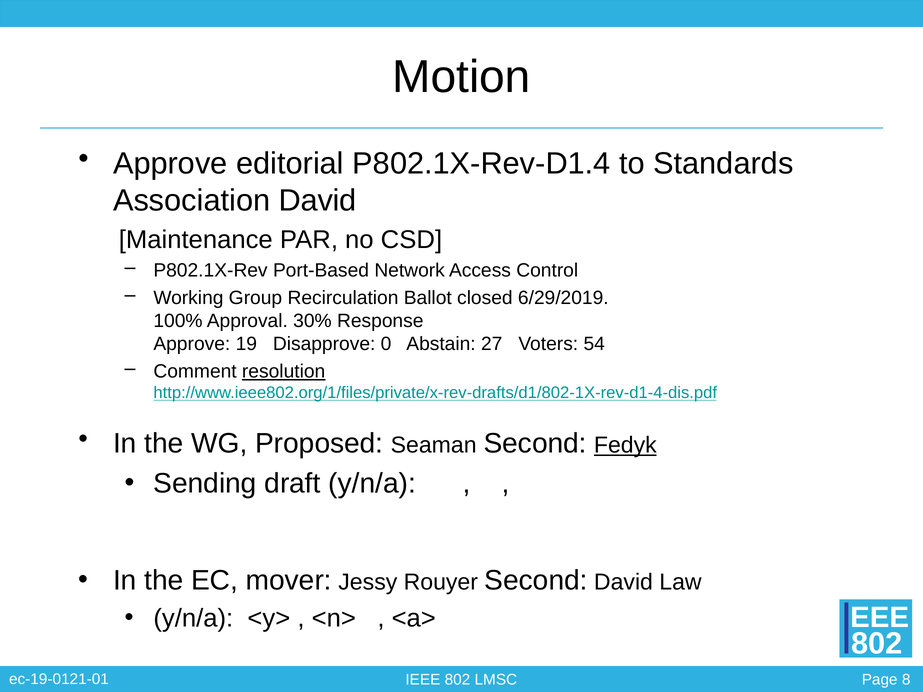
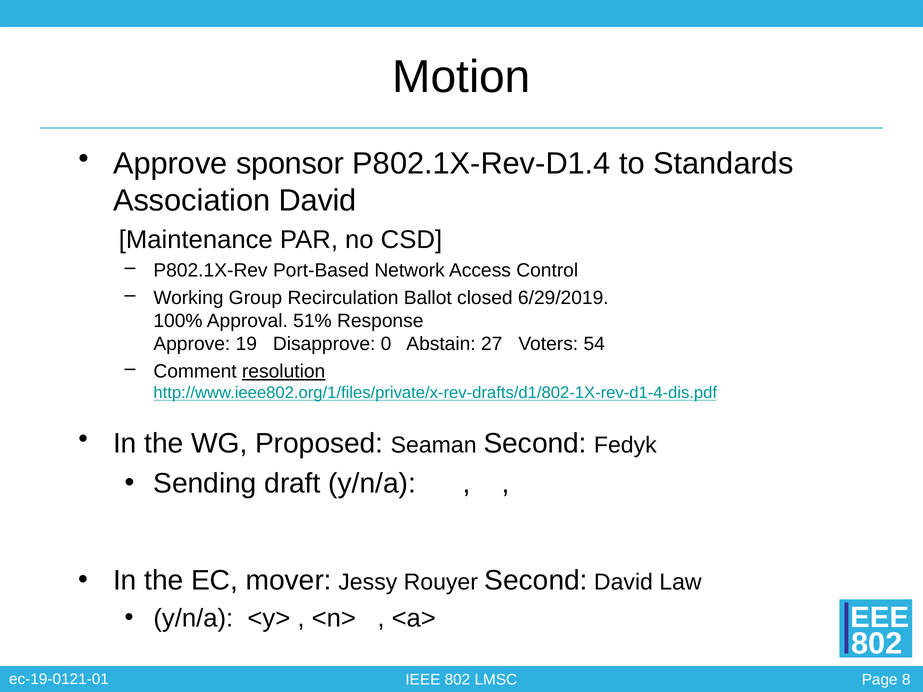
editorial: editorial -> sponsor
30%: 30% -> 51%
Fedyk underline: present -> none
